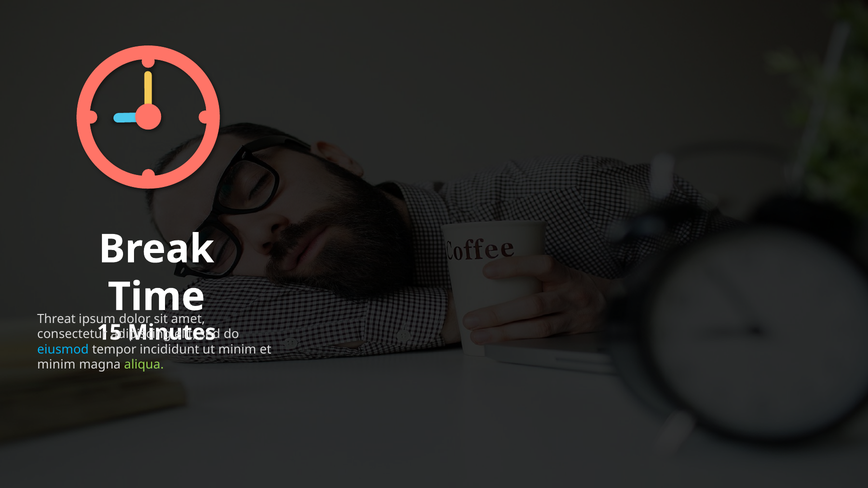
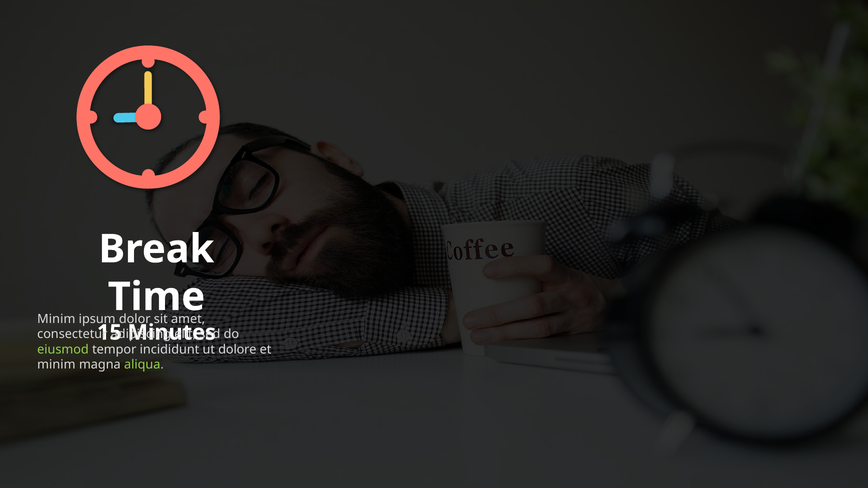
Threat at (56, 319): Threat -> Minim
eiusmod colour: light blue -> light green
minim at (237, 350): minim -> dolore
